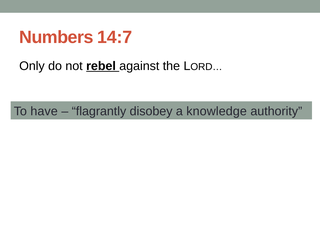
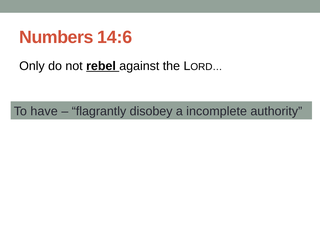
14:7: 14:7 -> 14:6
knowledge: knowledge -> incomplete
